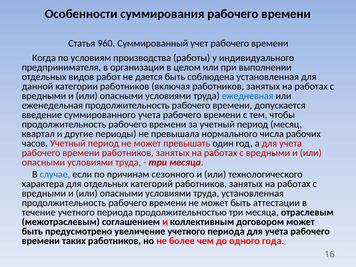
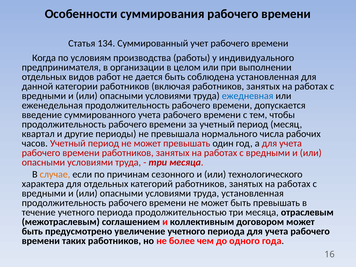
960: 960 -> 134
случае colour: blue -> orange
быть аттестации: аттестации -> превышать
